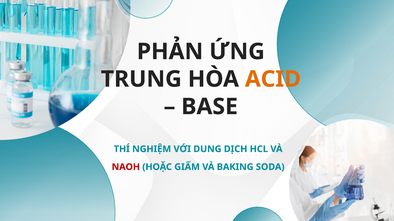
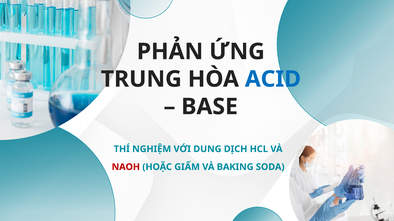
ACID colour: orange -> blue
